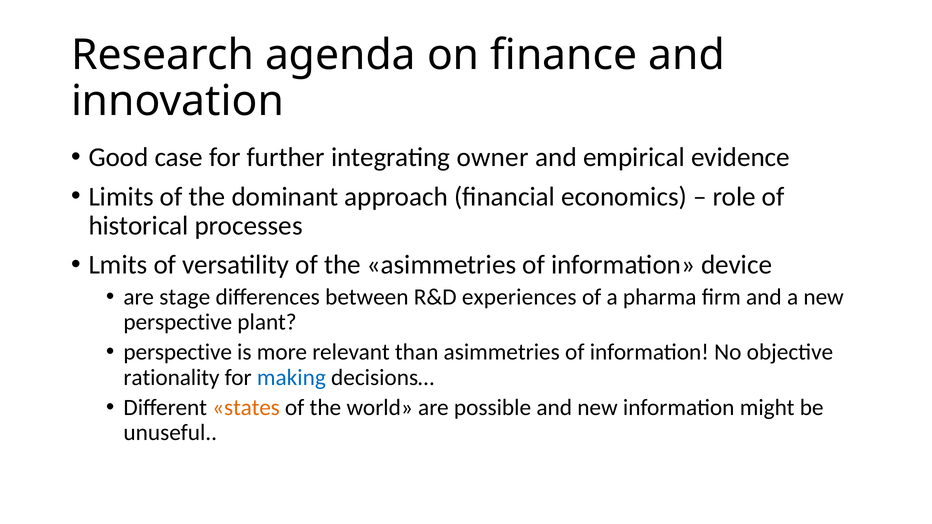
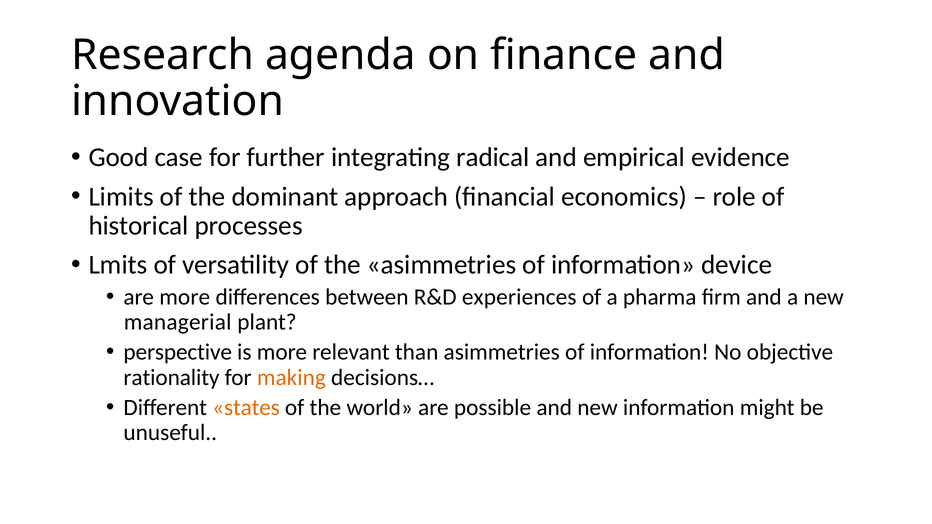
owner: owner -> radical
are stage: stage -> more
perspective at (178, 322): perspective -> managerial
making colour: blue -> orange
